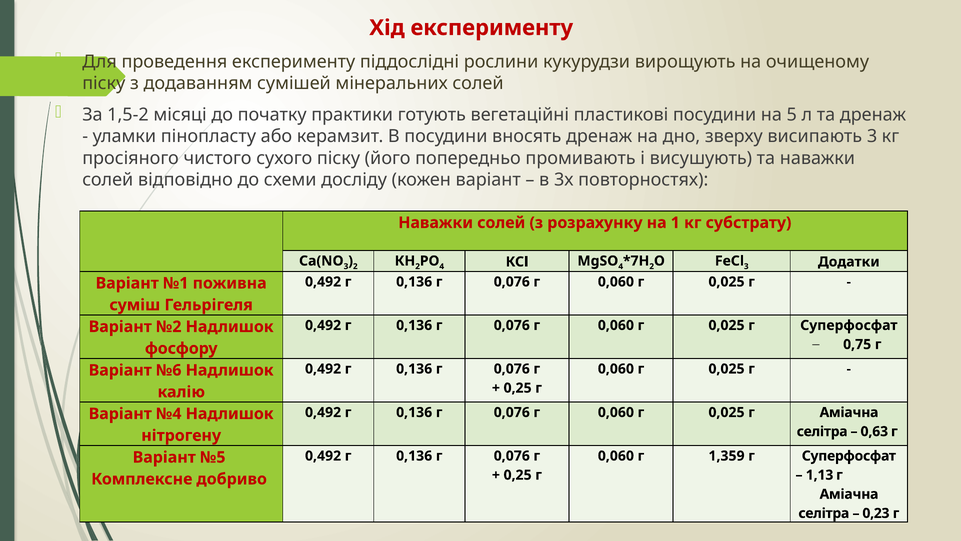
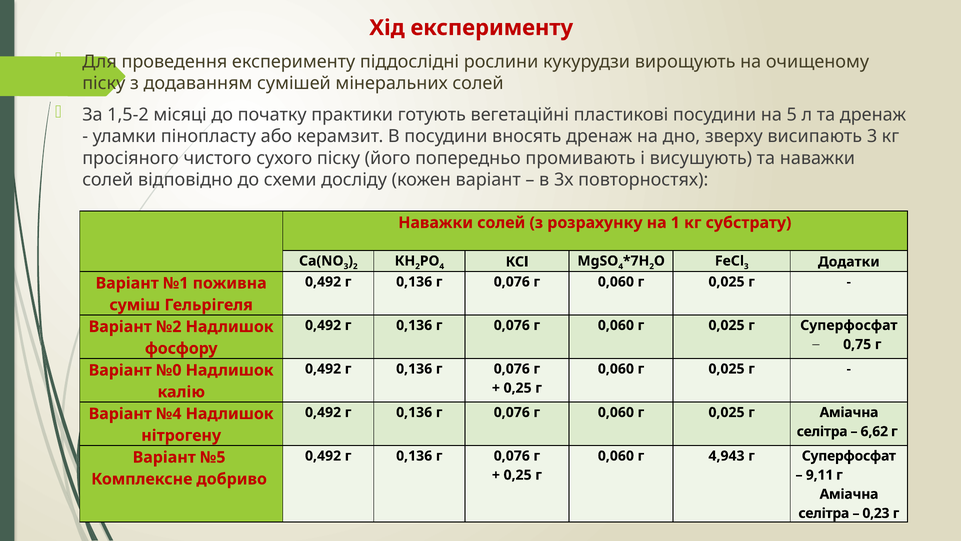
№6: №6 -> №0
0,63: 0,63 -> 6,62
1,359: 1,359 -> 4,943
1,13: 1,13 -> 9,11
